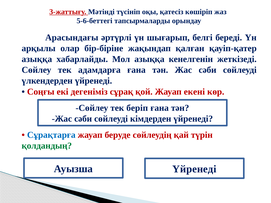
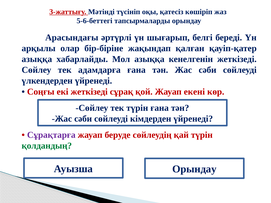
екі дегеніміз: дегеніміз -> жеткізеді
тек беріп: беріп -> түрін
Сұрақтарға colour: blue -> purple
Ауызша Үйренеді: Үйренеді -> Орындау
